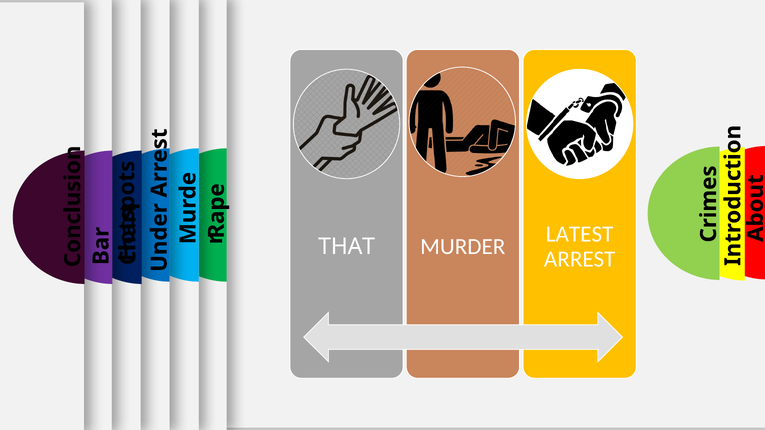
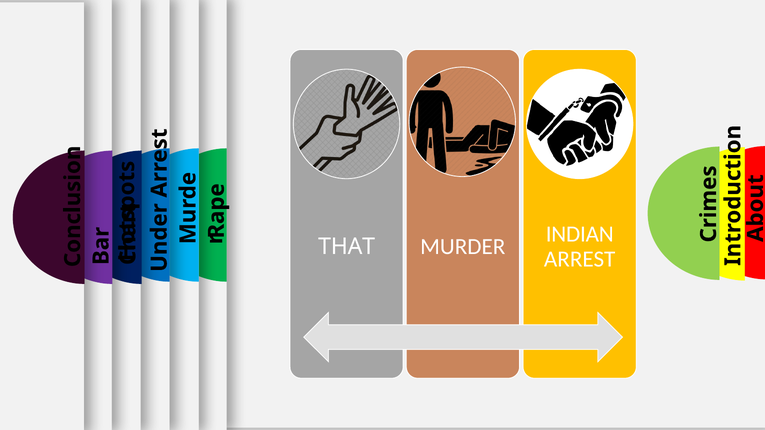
LATEST: LATEST -> INDIAN
